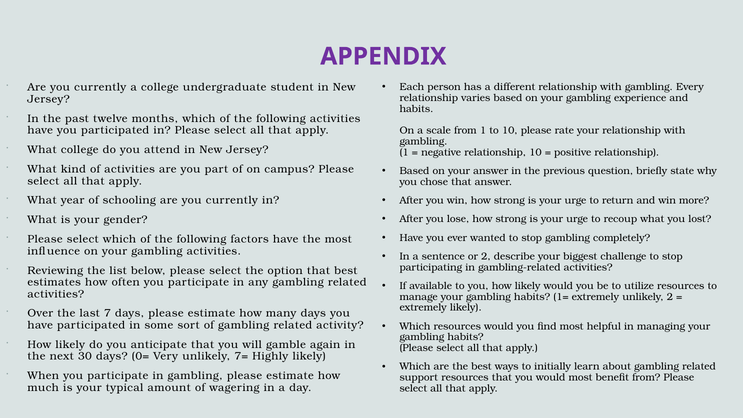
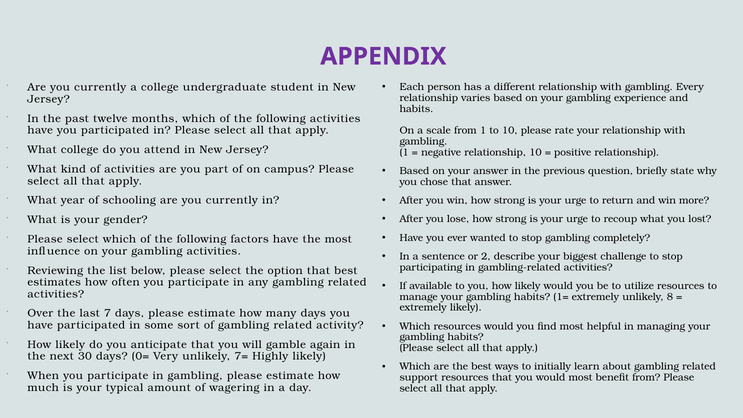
unlikely 2: 2 -> 8
